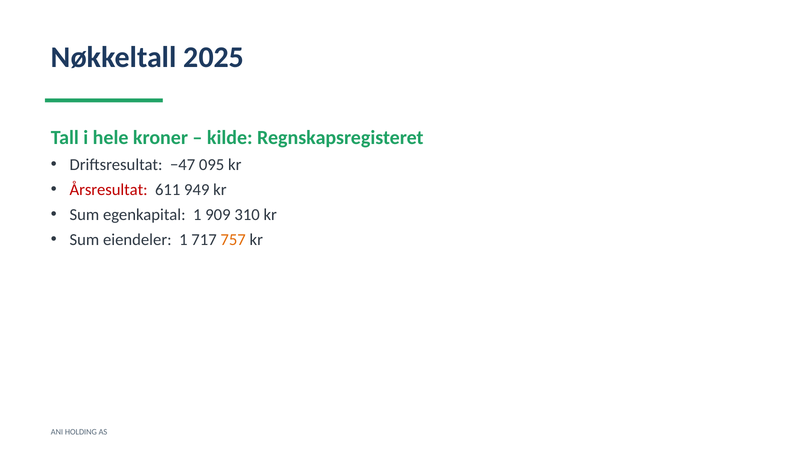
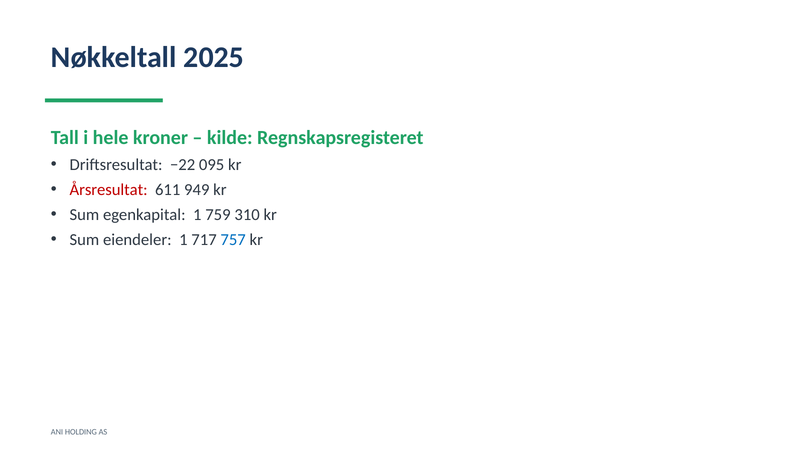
−47: −47 -> −22
909: 909 -> 759
757 colour: orange -> blue
